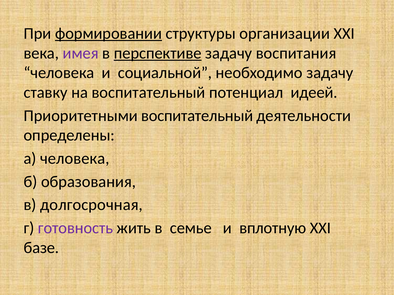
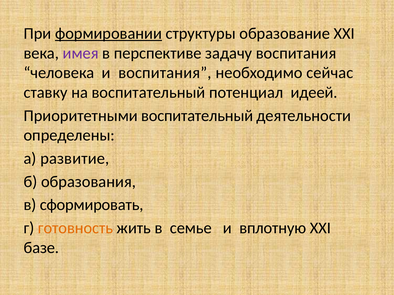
организации: организации -> образование
перспективе underline: present -> none
и социальной: социальной -> воспитания
необходимо задачу: задачу -> сейчас
а человека: человека -> развитие
долгосрочная: долгосрочная -> сформировать
готовность colour: purple -> orange
